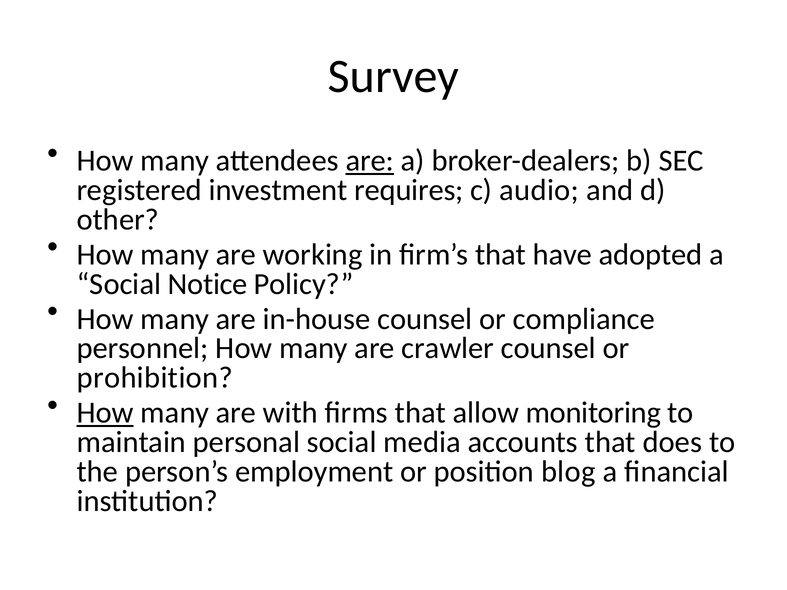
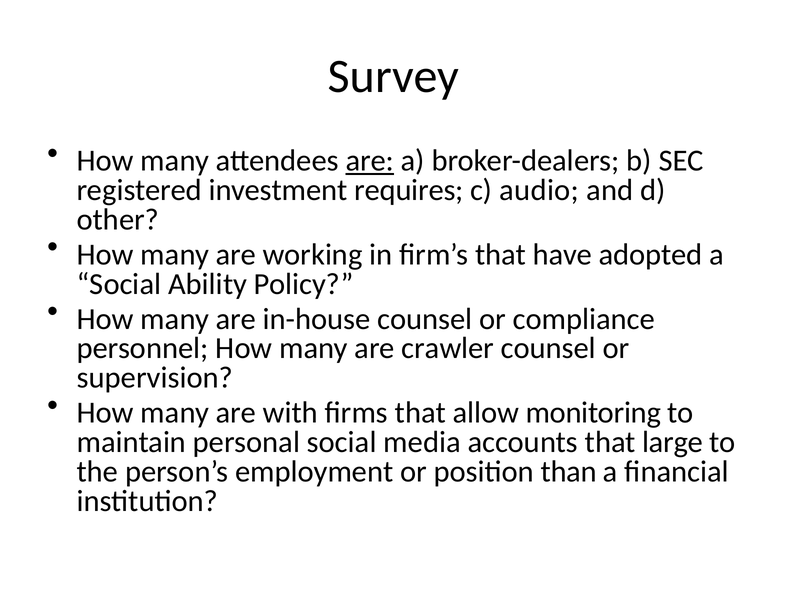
Notice: Notice -> Ability
prohibition: prohibition -> supervision
How at (105, 413) underline: present -> none
does: does -> large
blog: blog -> than
